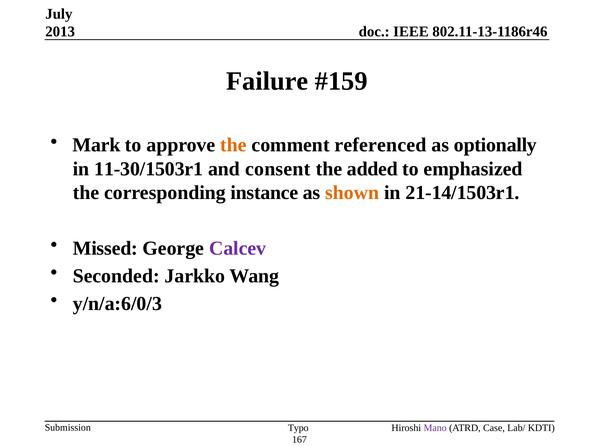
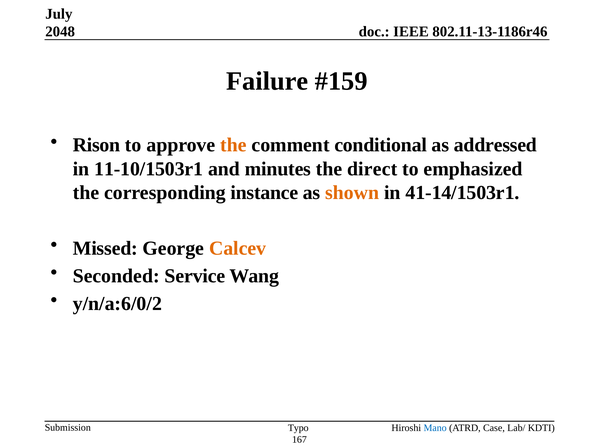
2013: 2013 -> 2048
Mark: Mark -> Rison
referenced: referenced -> conditional
optionally: optionally -> addressed
11-30/1503r1: 11-30/1503r1 -> 11-10/1503r1
consent: consent -> minutes
added: added -> direct
21-14/1503r1: 21-14/1503r1 -> 41-14/1503r1
Calcev colour: purple -> orange
Jarkko: Jarkko -> Service
y/n/a:6/0/3: y/n/a:6/0/3 -> y/n/a:6/0/2
Mano colour: purple -> blue
